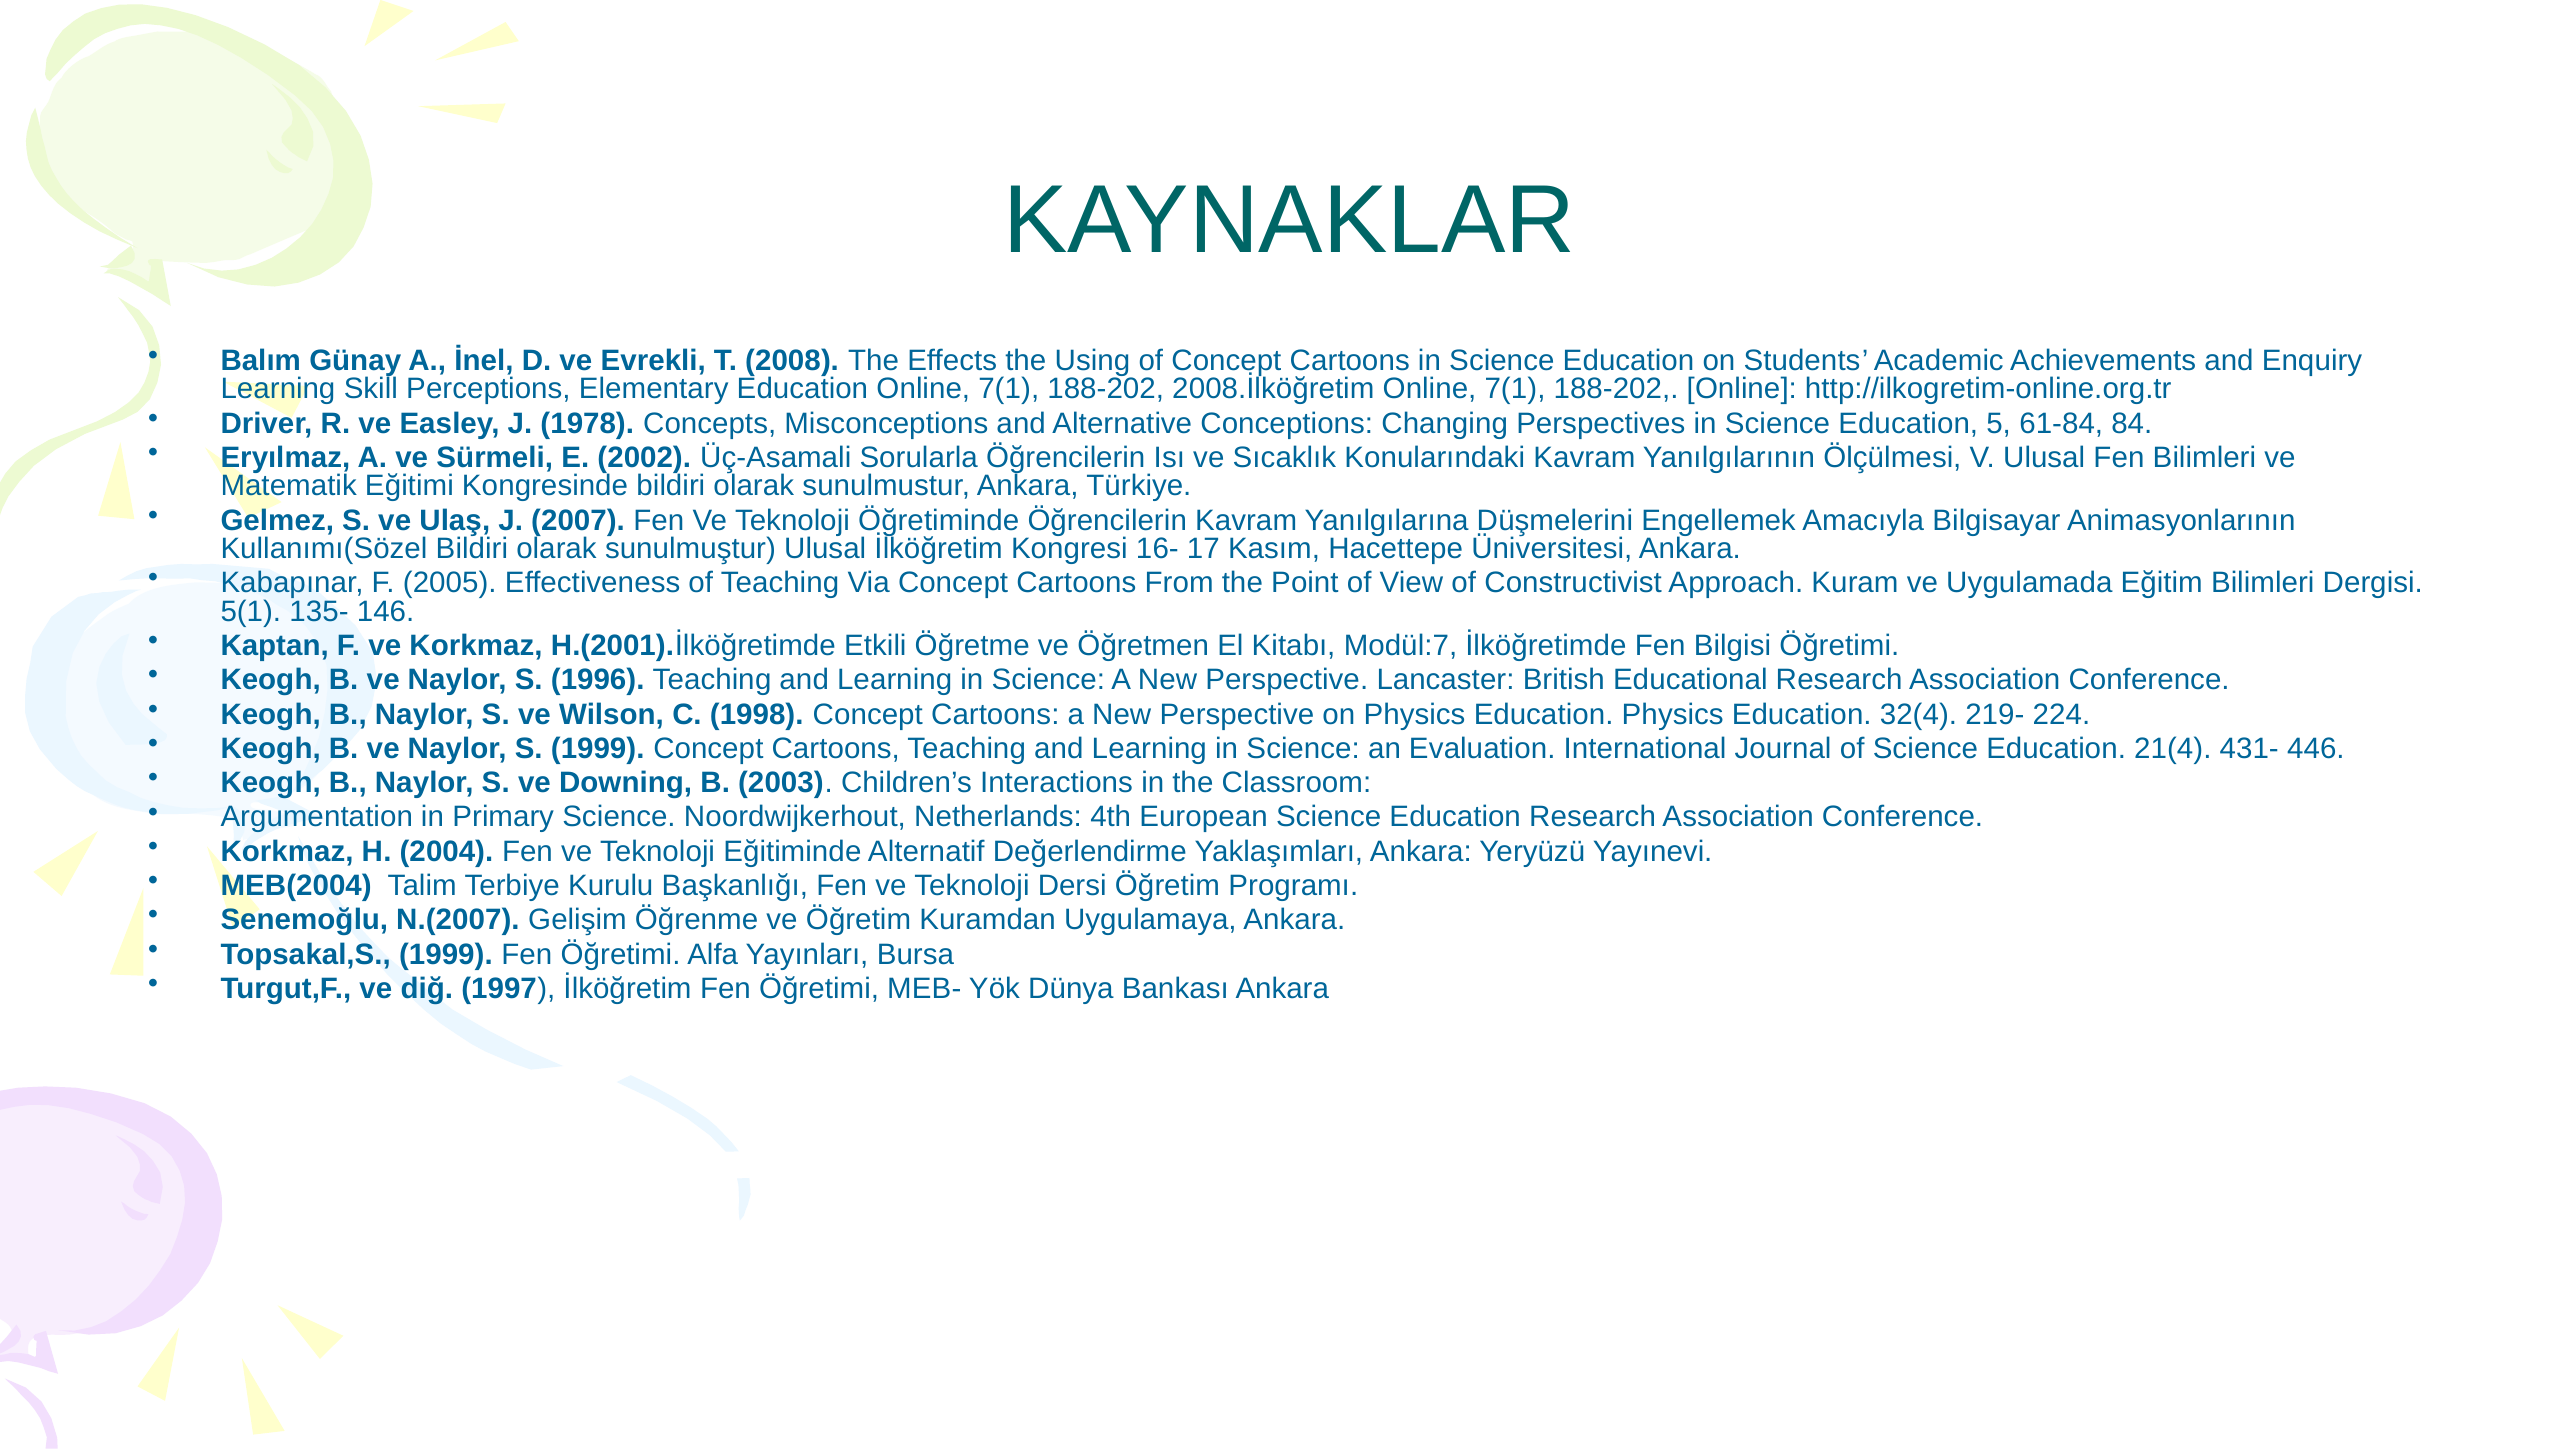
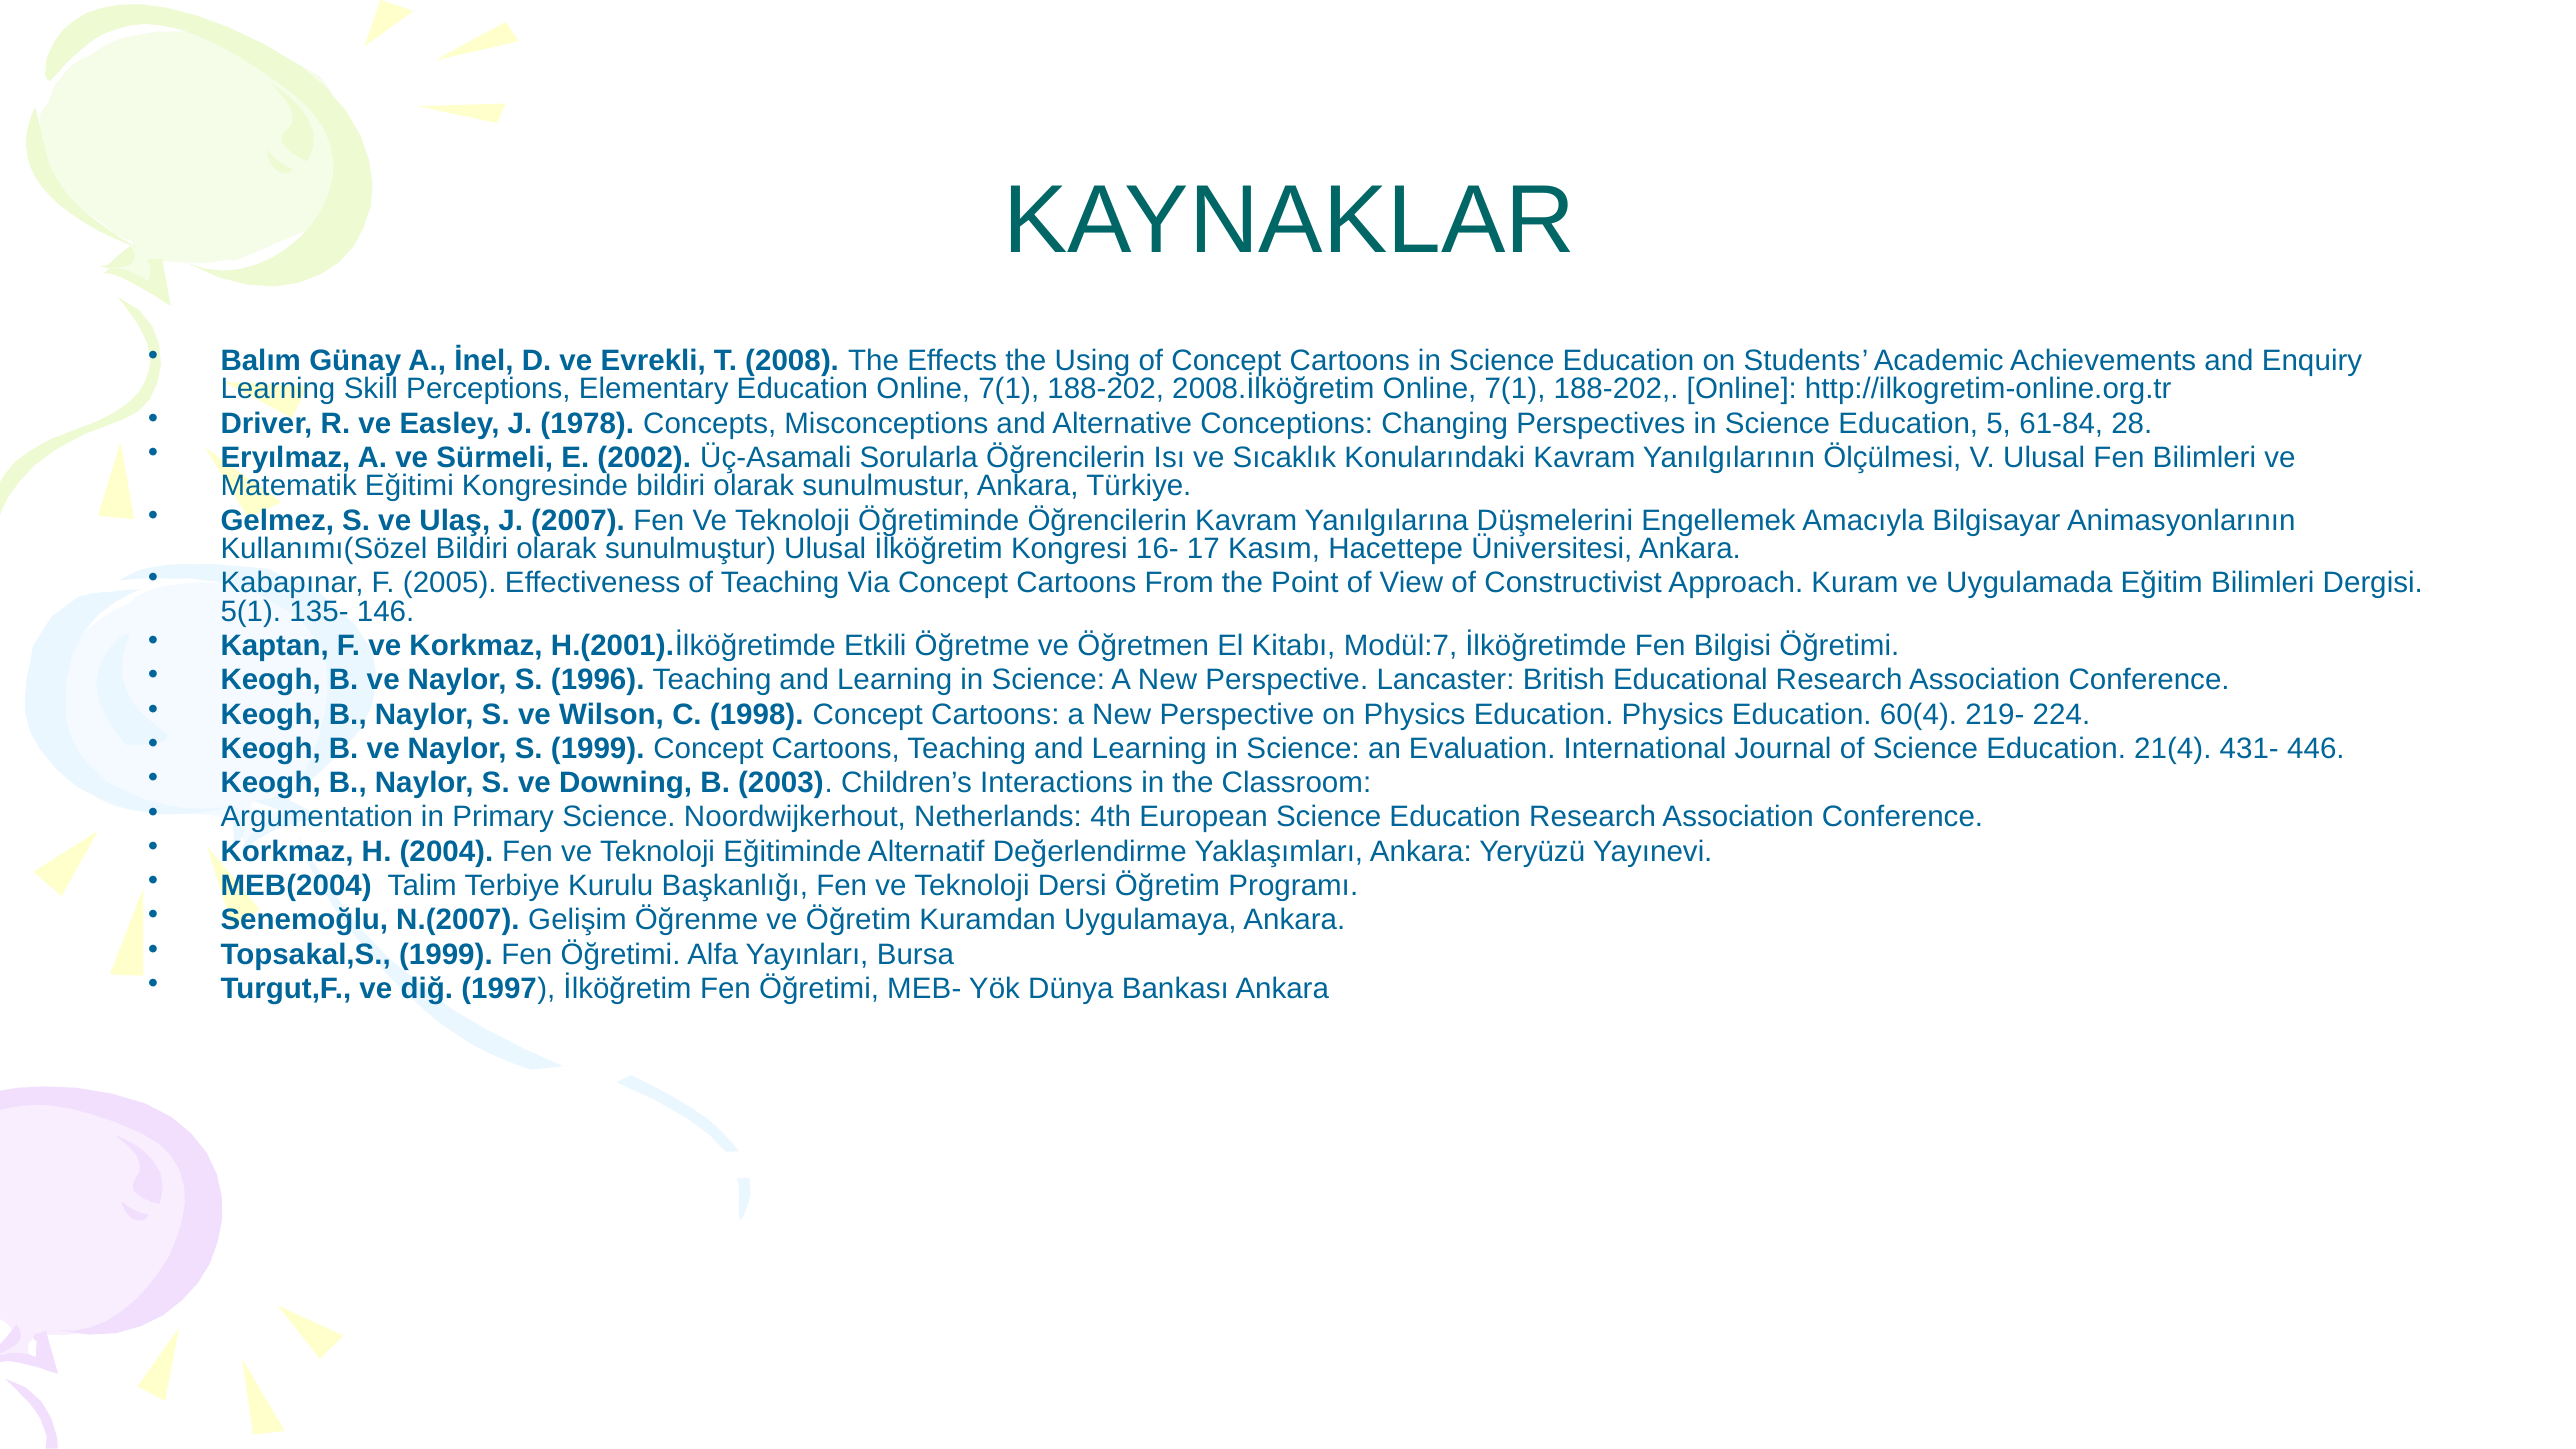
84: 84 -> 28
32(4: 32(4 -> 60(4
